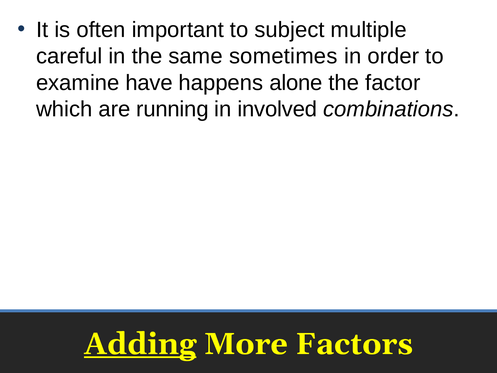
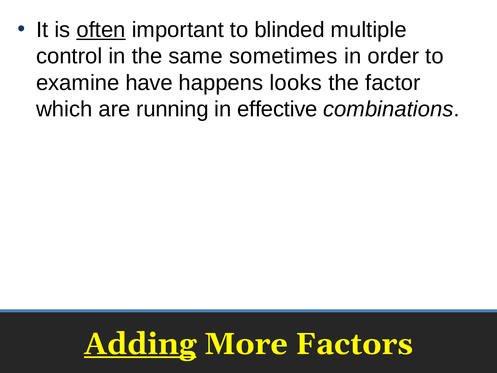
often underline: none -> present
subject: subject -> blinded
careful: careful -> control
alone: alone -> looks
involved: involved -> effective
